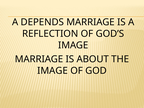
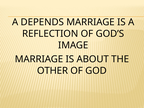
IMAGE at (52, 71): IMAGE -> OTHER
